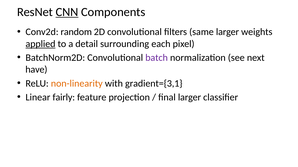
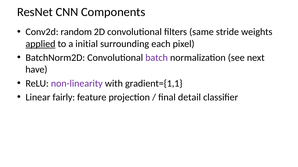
CNN underline: present -> none
same larger: larger -> stride
detail: detail -> initial
non-linearity colour: orange -> purple
gradient={3,1: gradient={3,1 -> gradient={1,1
final larger: larger -> detail
